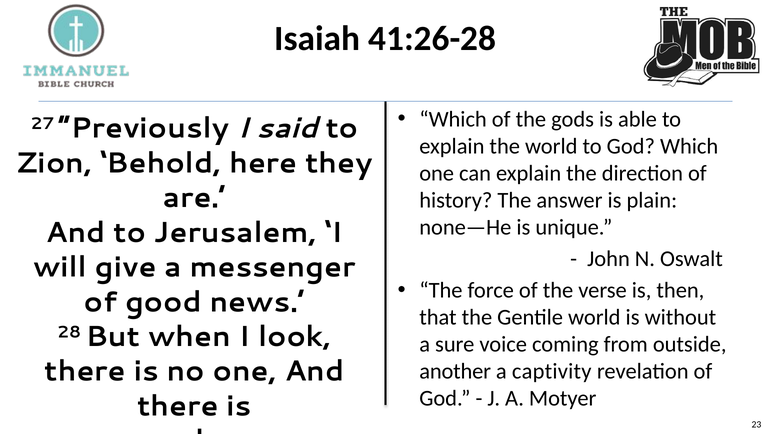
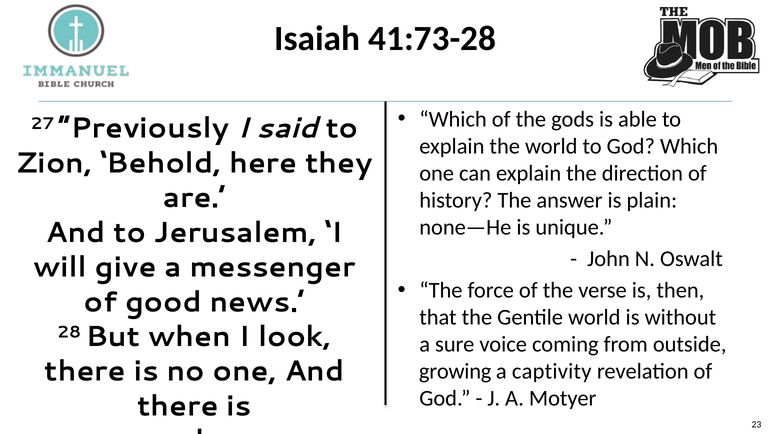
41:26-28: 41:26-28 -> 41:73-28
another: another -> growing
